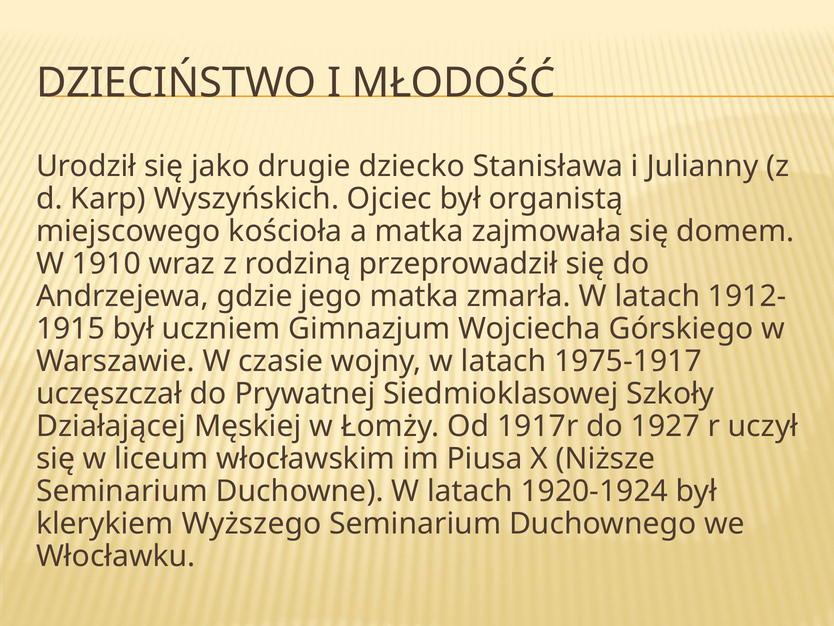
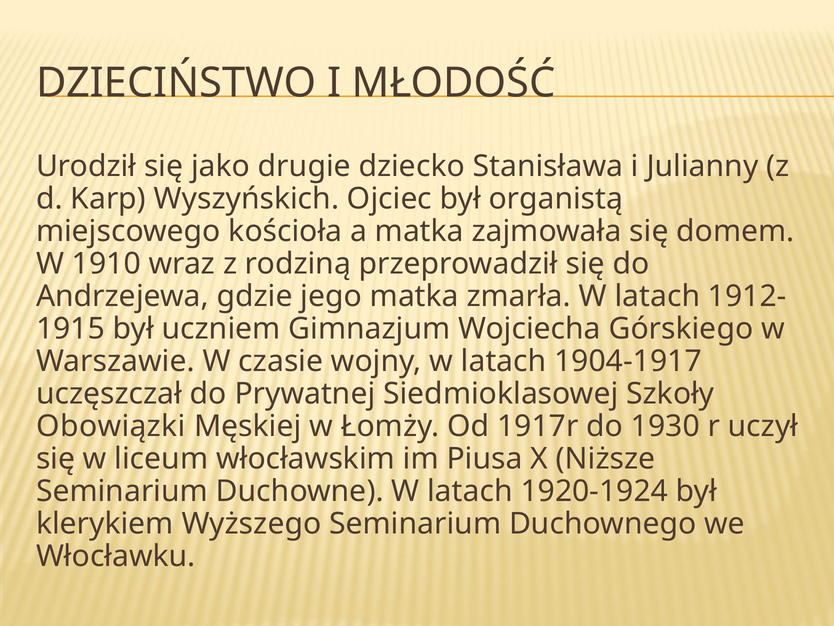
1975-1917: 1975-1917 -> 1904-1917
Działającej: Działającej -> Obowiązki
1927: 1927 -> 1930
